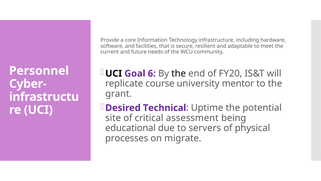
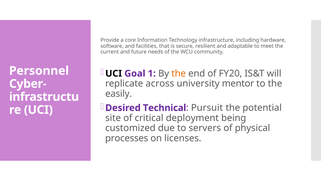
6: 6 -> 1
the at (179, 73) colour: black -> orange
course: course -> across
grant: grant -> easily
Uptime: Uptime -> Pursuit
assessment: assessment -> deployment
educational: educational -> customized
migrate: migrate -> licenses
